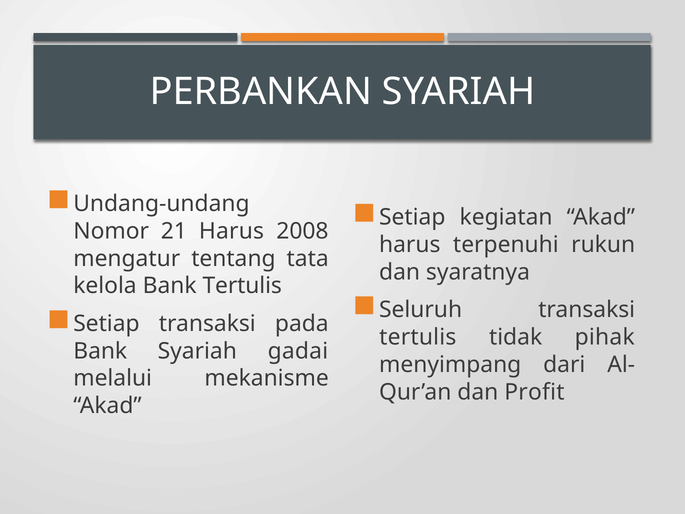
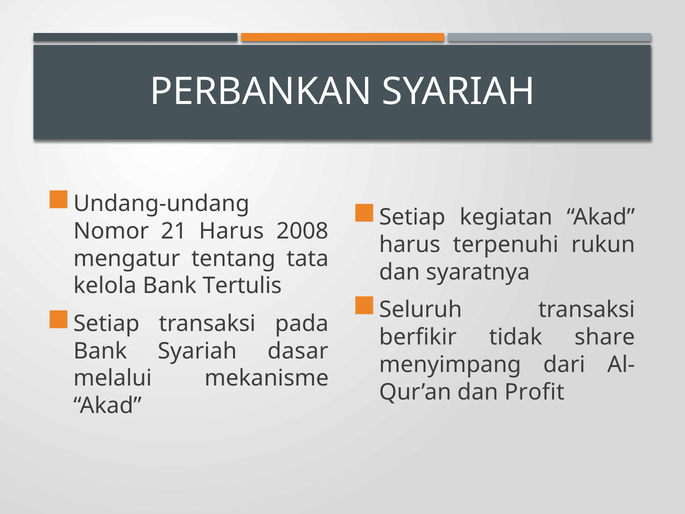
tertulis at (418, 337): tertulis -> berfikir
pihak: pihak -> share
gadai: gadai -> dasar
